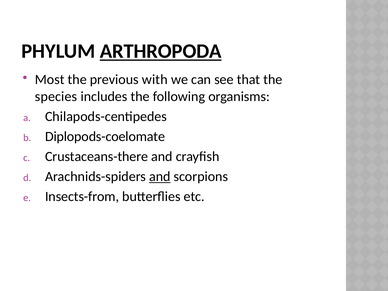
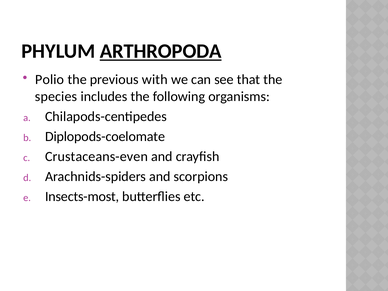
Most: Most -> Polio
Crustaceans-there: Crustaceans-there -> Crustaceans-even
and at (160, 177) underline: present -> none
Insects-from: Insects-from -> Insects-most
